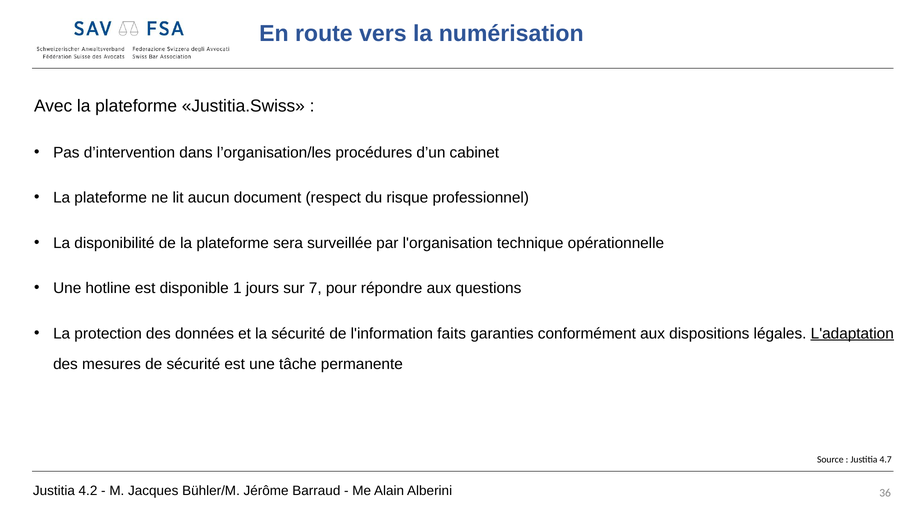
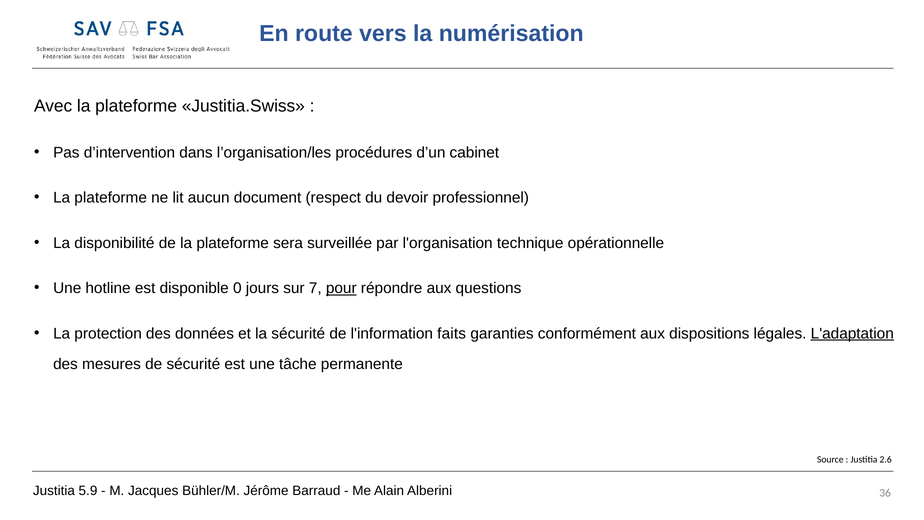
risque: risque -> devoir
1: 1 -> 0
pour underline: none -> present
4.7: 4.7 -> 2.6
4.2: 4.2 -> 5.9
